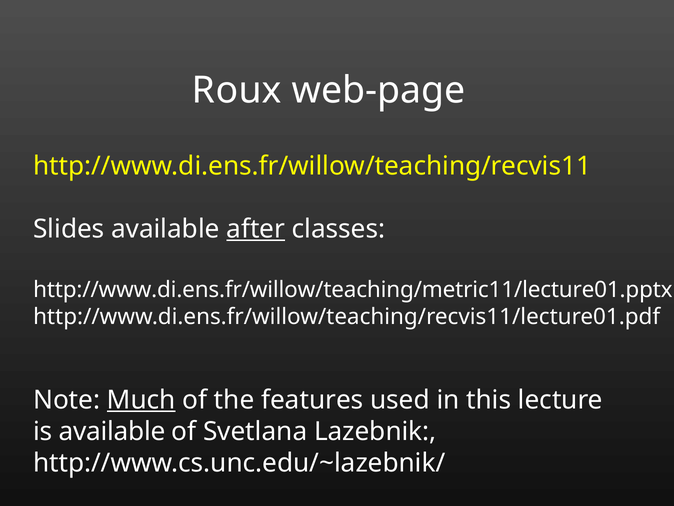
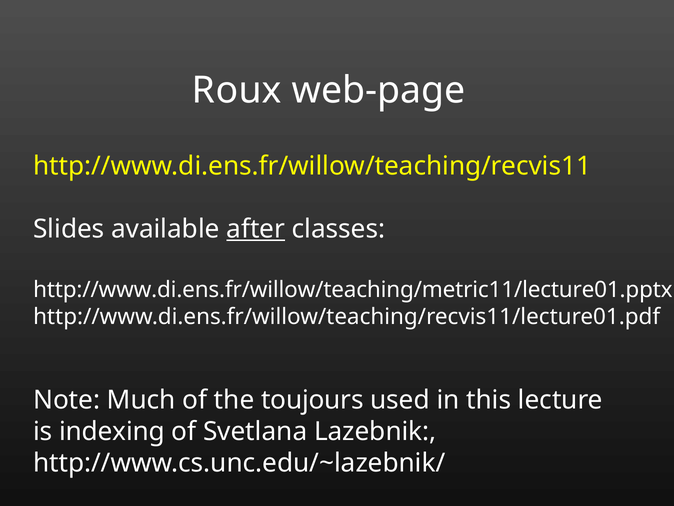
Much underline: present -> none
features: features -> toujours
is available: available -> indexing
